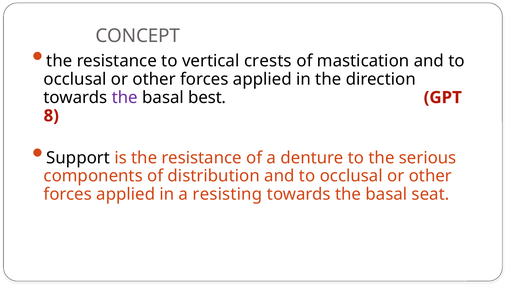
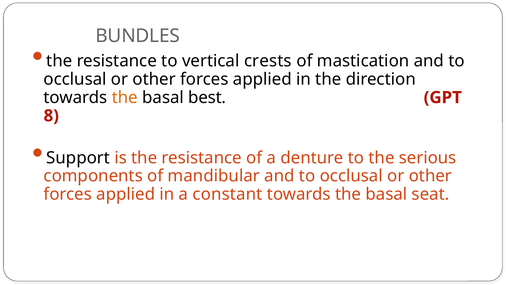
CONCEPT: CONCEPT -> BUNDLES
the at (125, 97) colour: purple -> orange
distribution: distribution -> mandibular
resisting: resisting -> constant
